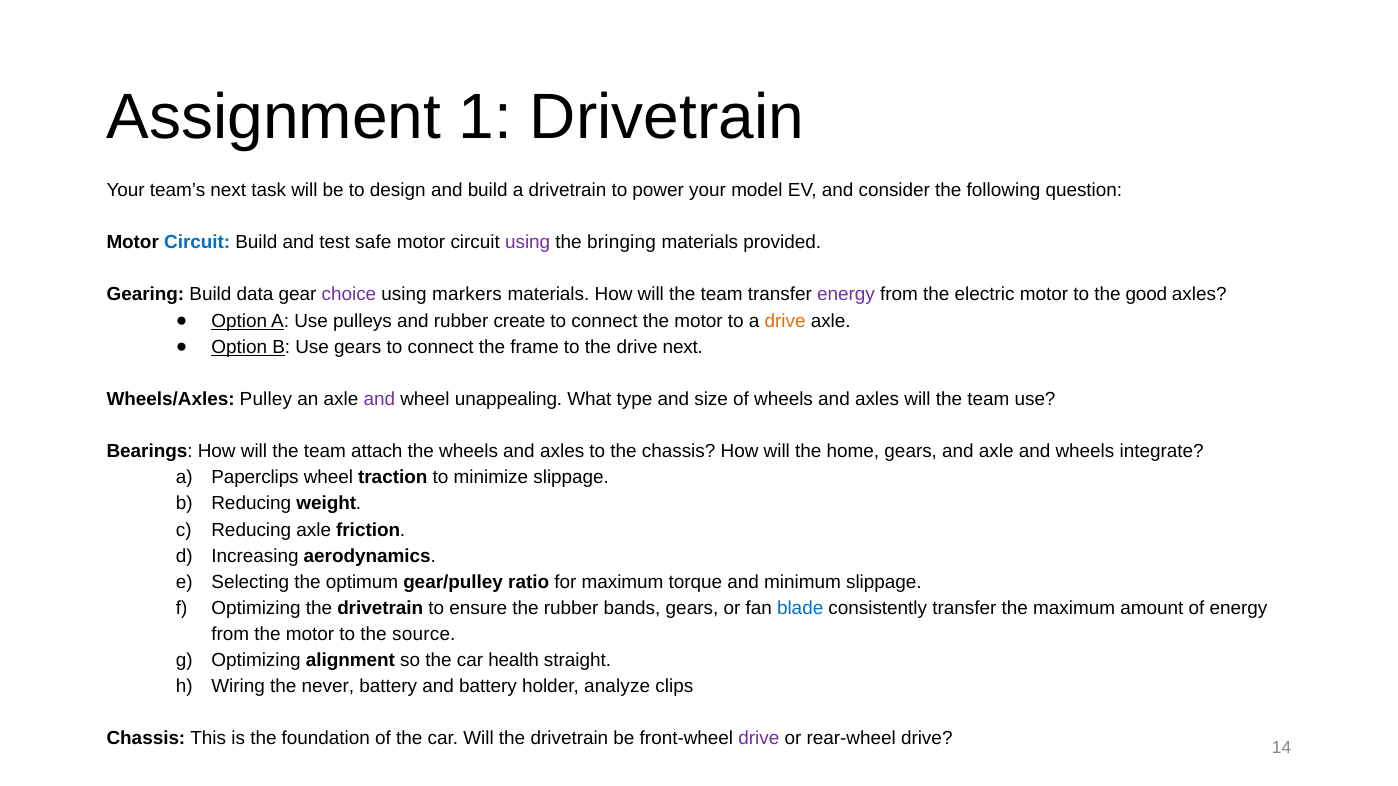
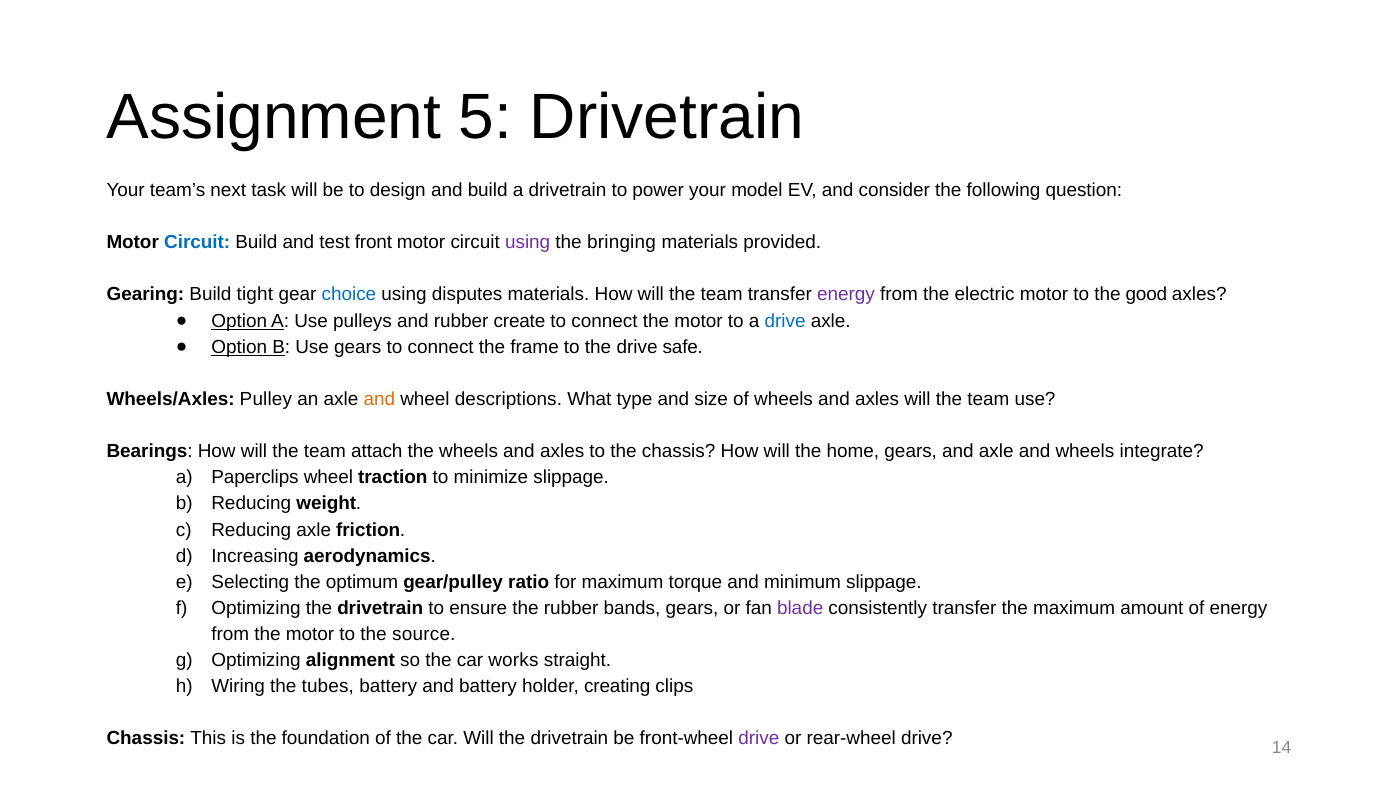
1: 1 -> 5
safe: safe -> front
data: data -> tight
choice colour: purple -> blue
markers: markers -> disputes
drive at (785, 321) colour: orange -> blue
drive next: next -> safe
and at (379, 399) colour: purple -> orange
unappealing: unappealing -> descriptions
blade colour: blue -> purple
health: health -> works
never: never -> tubes
analyze: analyze -> creating
